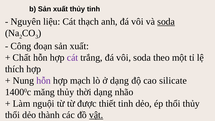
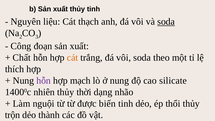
cát at (73, 58) colour: purple -> orange
ở dạng: dạng -> nung
măng: măng -> nhiên
thiết: thiết -> biến
thổi at (12, 115): thổi -> trộn
vật underline: present -> none
